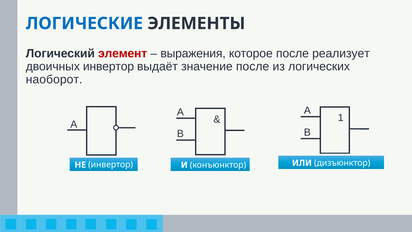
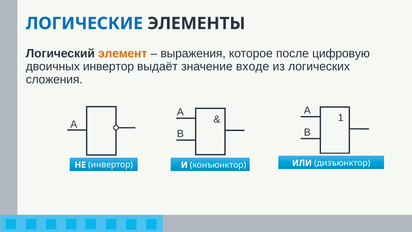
элемент colour: red -> orange
реализует: реализует -> цифровую
значение после: после -> входе
наоборот: наоборот -> сложения
